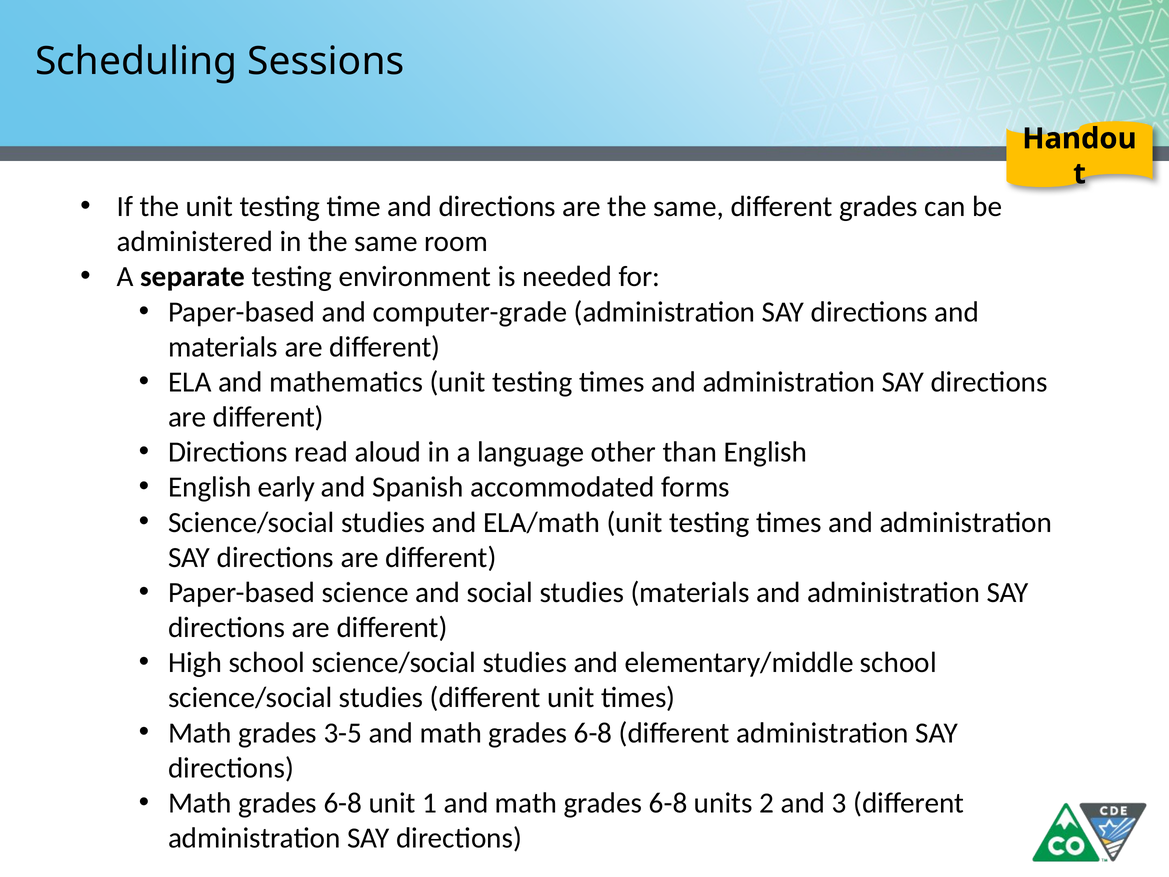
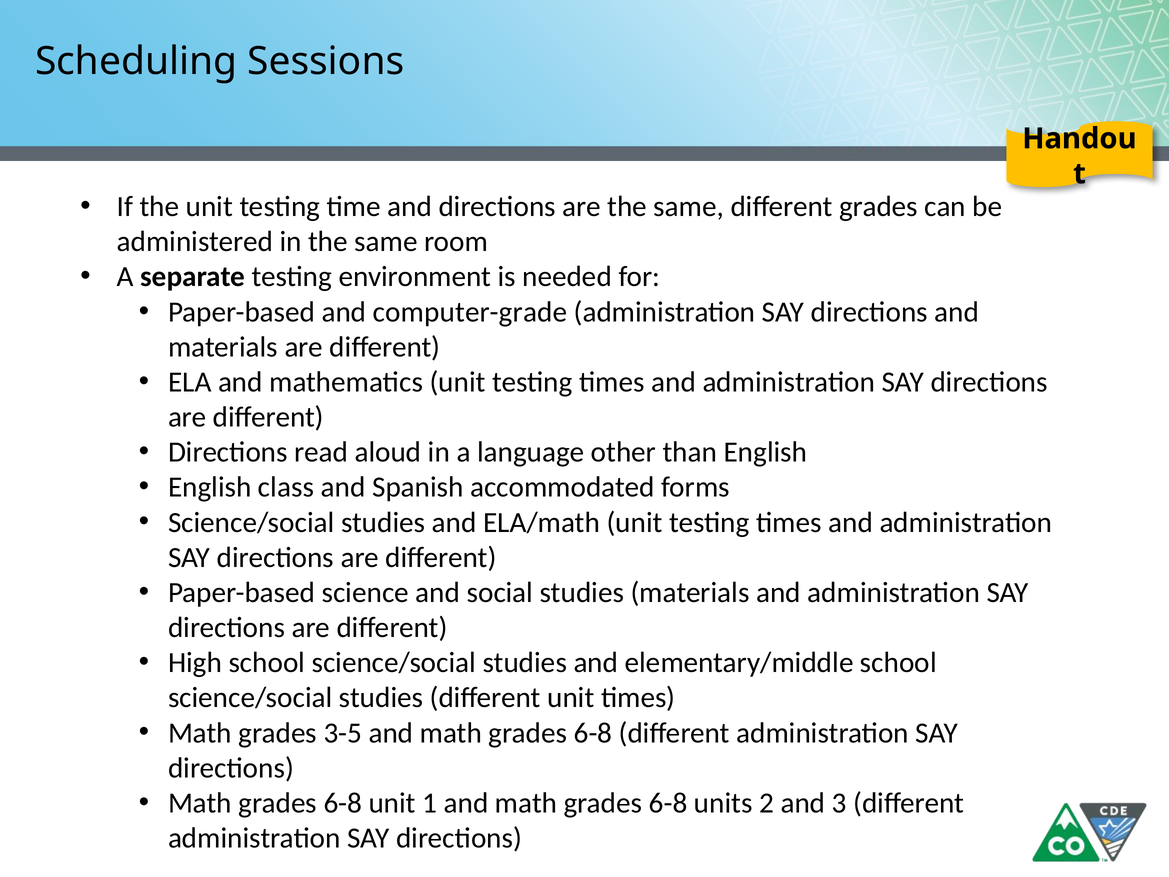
early: early -> class
